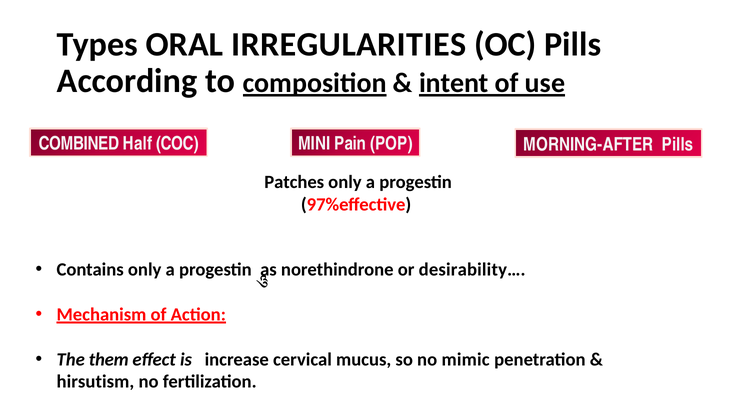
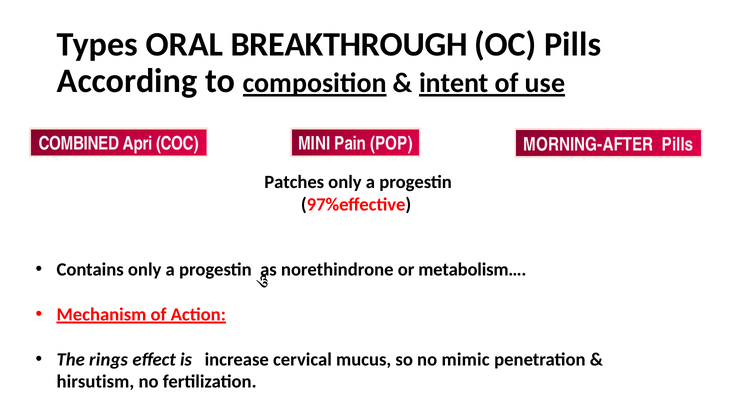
IRREGULARITIES: IRREGULARITIES -> BREAKTHROUGH
Half: Half -> Apri
desirability…: desirability… -> metabolism…
them: them -> rings
